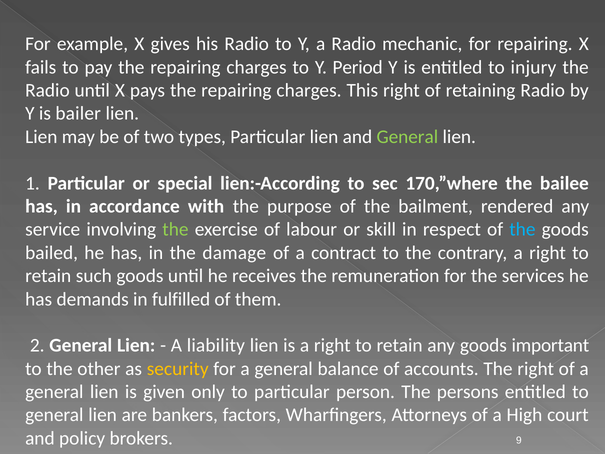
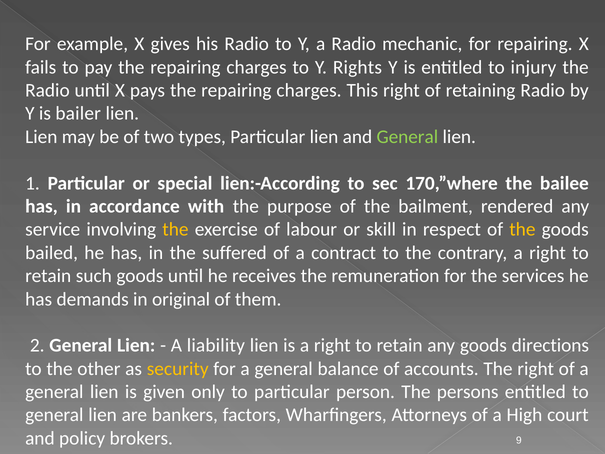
Period: Period -> Rights
the at (175, 229) colour: light green -> yellow
the at (522, 229) colour: light blue -> yellow
damage: damage -> suffered
fulfilled: fulfilled -> original
important: important -> directions
